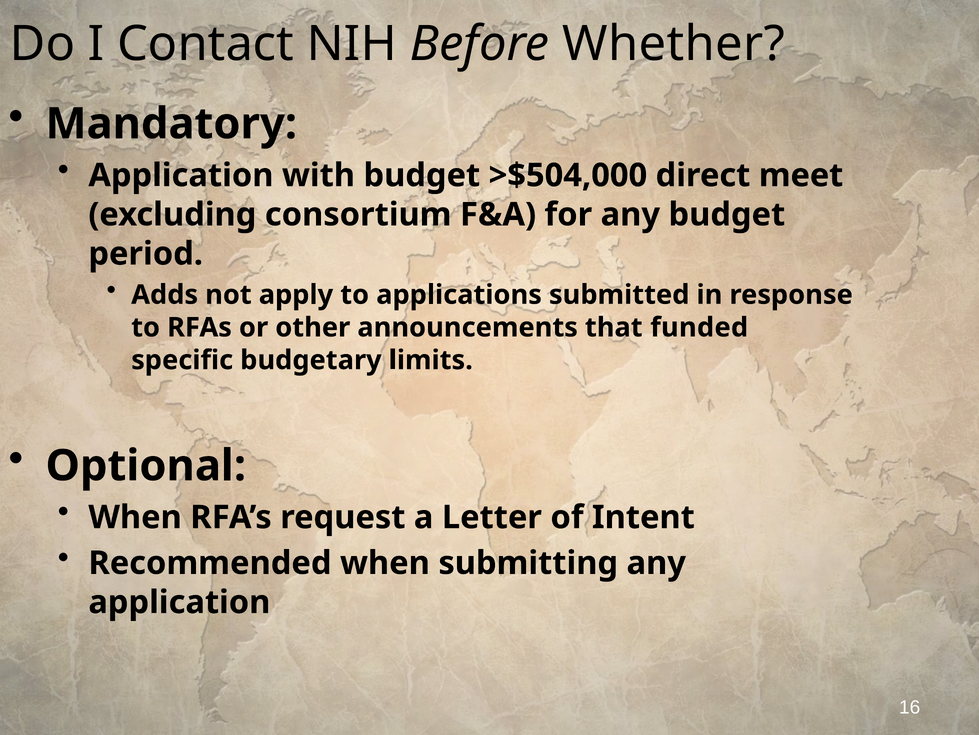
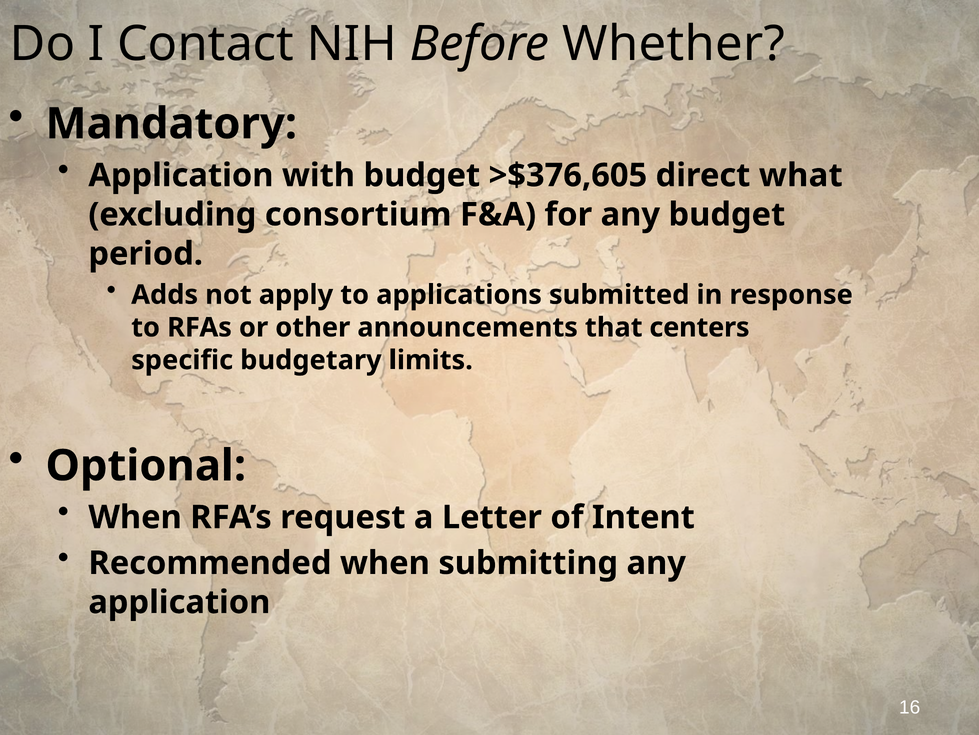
>$504,000: >$504,000 -> >$376,605
meet: meet -> what
funded: funded -> centers
